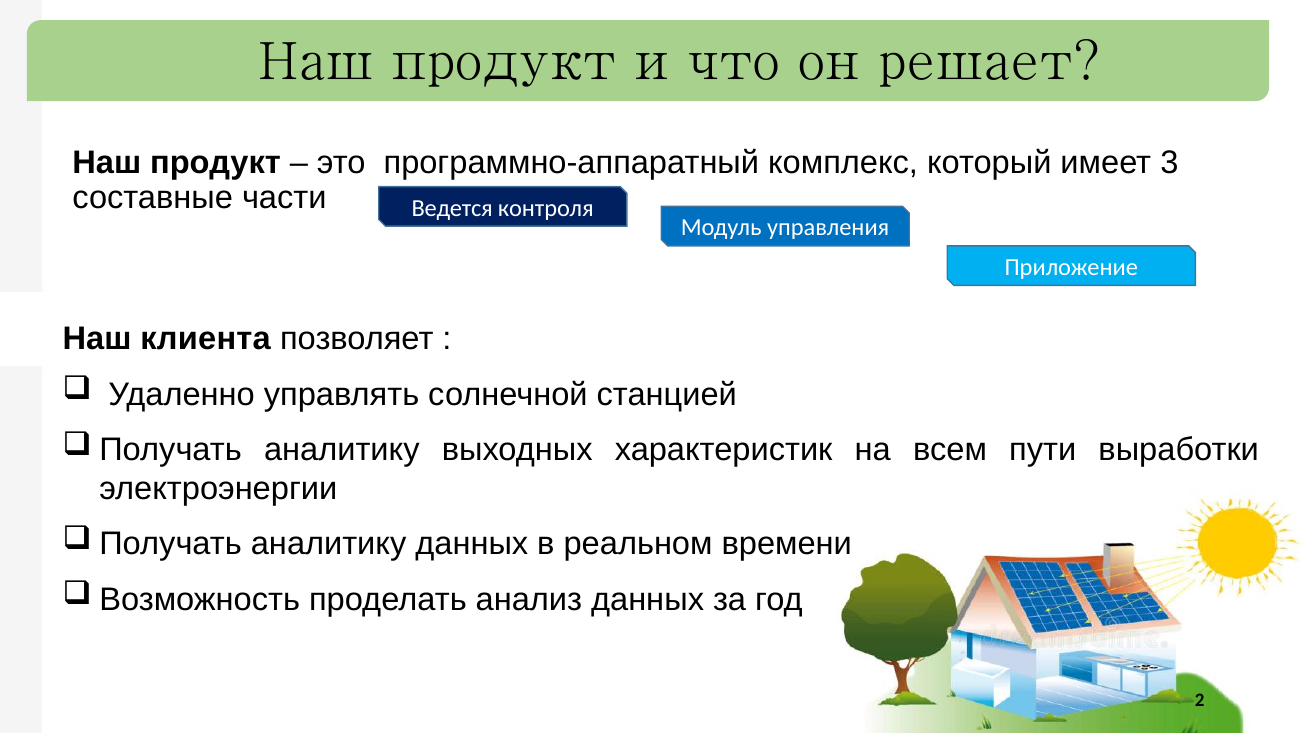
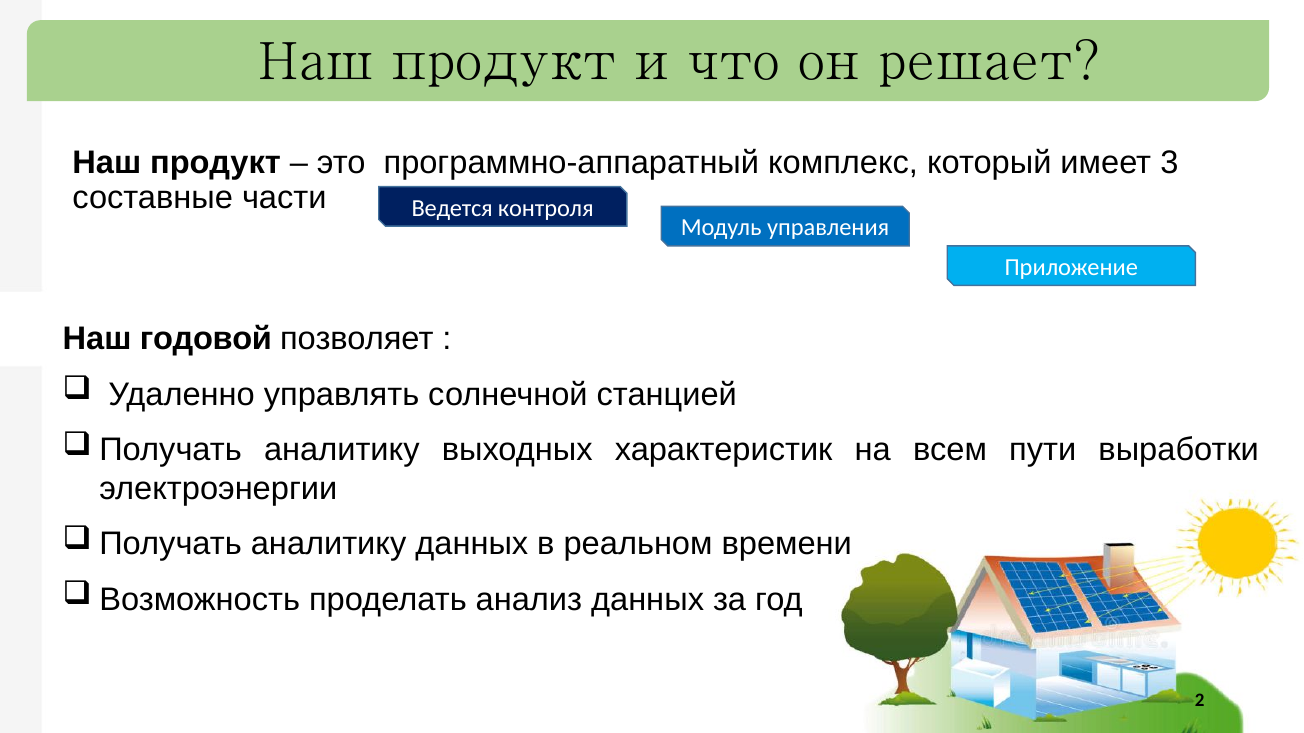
клиента: клиента -> годовой
